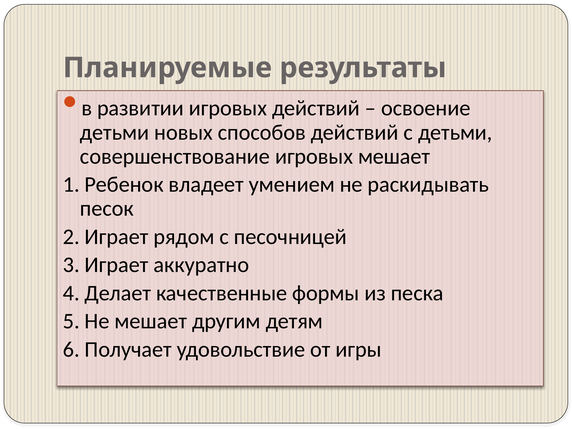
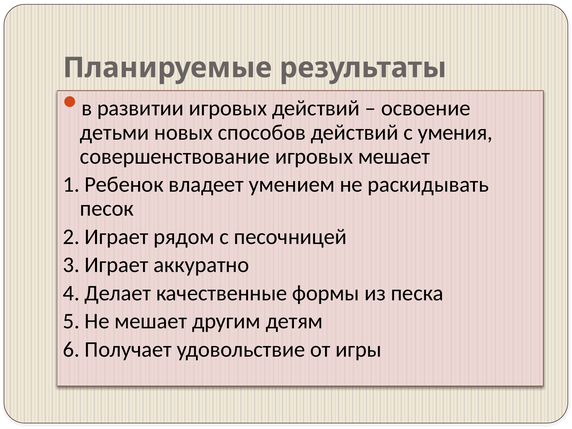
с детьми: детьми -> умения
